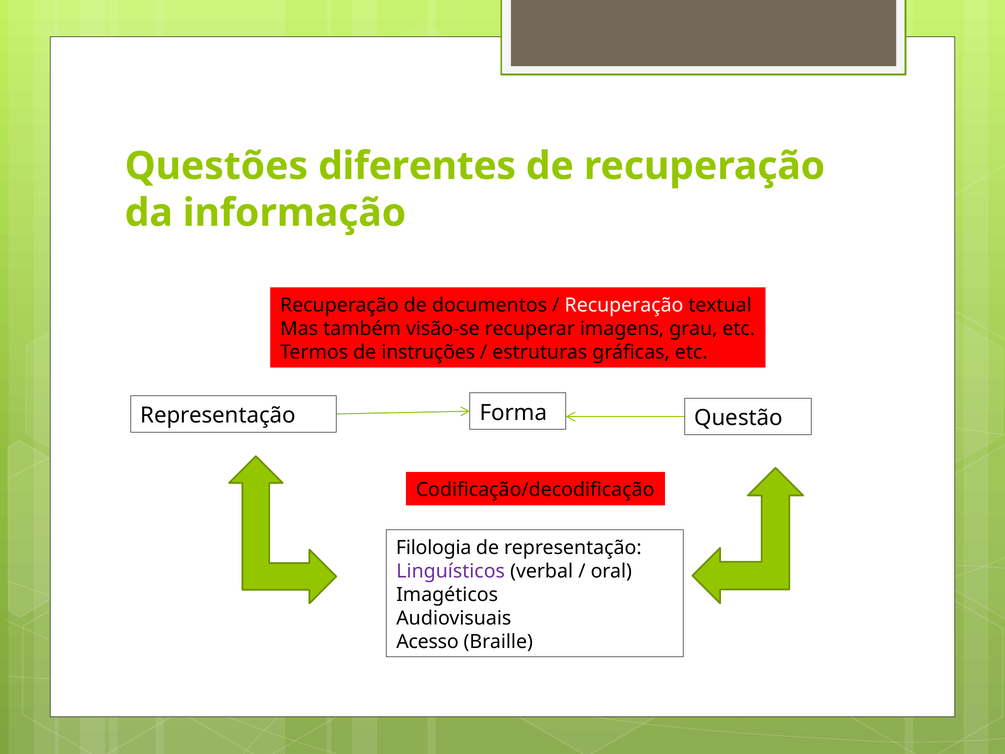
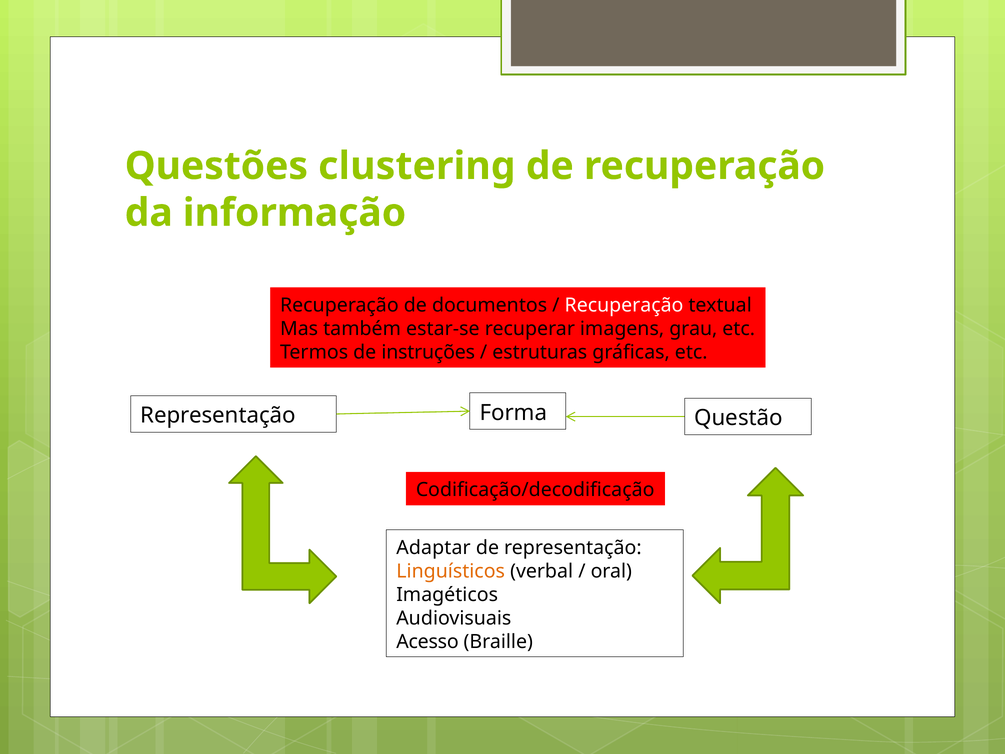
diferentes: diferentes -> clustering
visão-se: visão-se -> estar-se
Filologia: Filologia -> Adaptar
Linguísticos colour: purple -> orange
